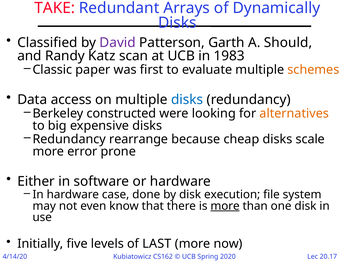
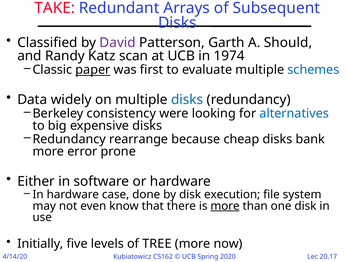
Dynamically: Dynamically -> Subsequent
1983: 1983 -> 1974
paper underline: none -> present
schemes colour: orange -> blue
access: access -> widely
constructed: constructed -> consistency
alternatives colour: orange -> blue
scale: scale -> bank
LAST: LAST -> TREE
